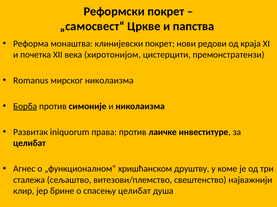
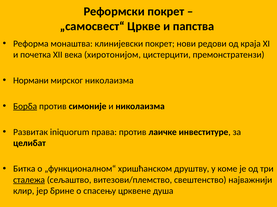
Romanus: Romanus -> Нормани
Агнес: Агнес -> Битка
сталежа underline: none -> present
спасењу целибат: целибат -> црквене
